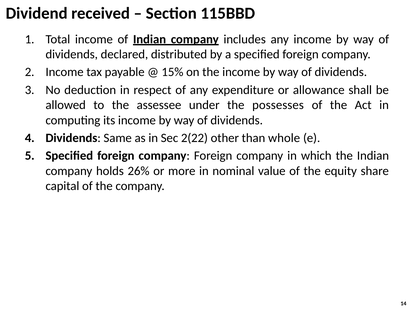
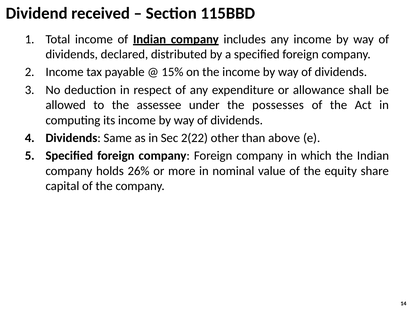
whole: whole -> above
